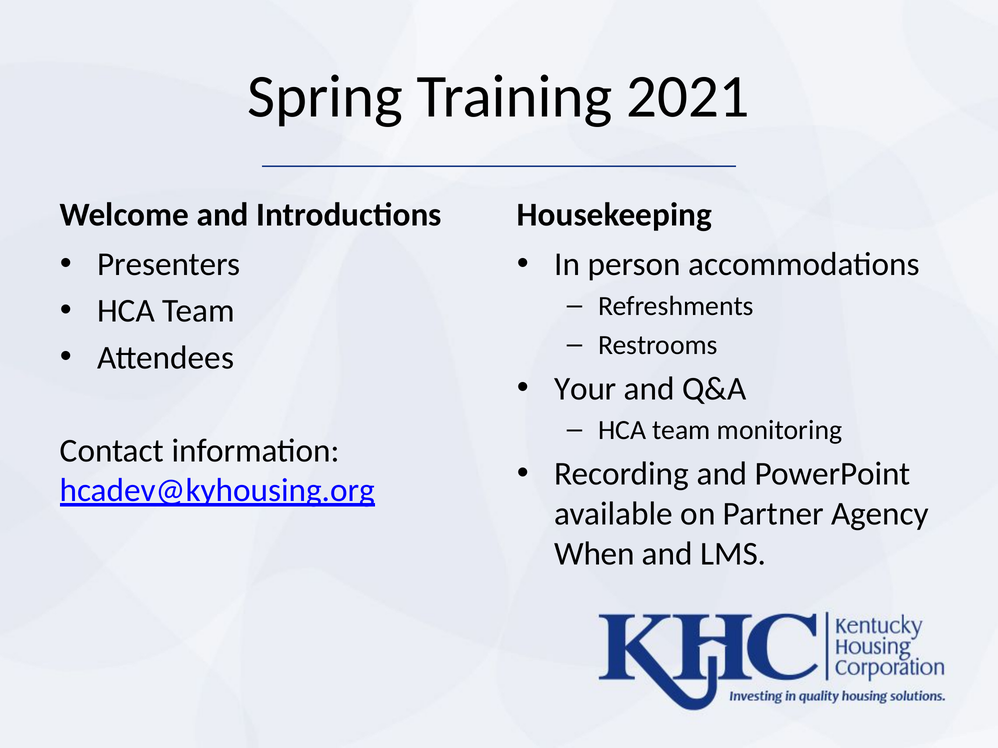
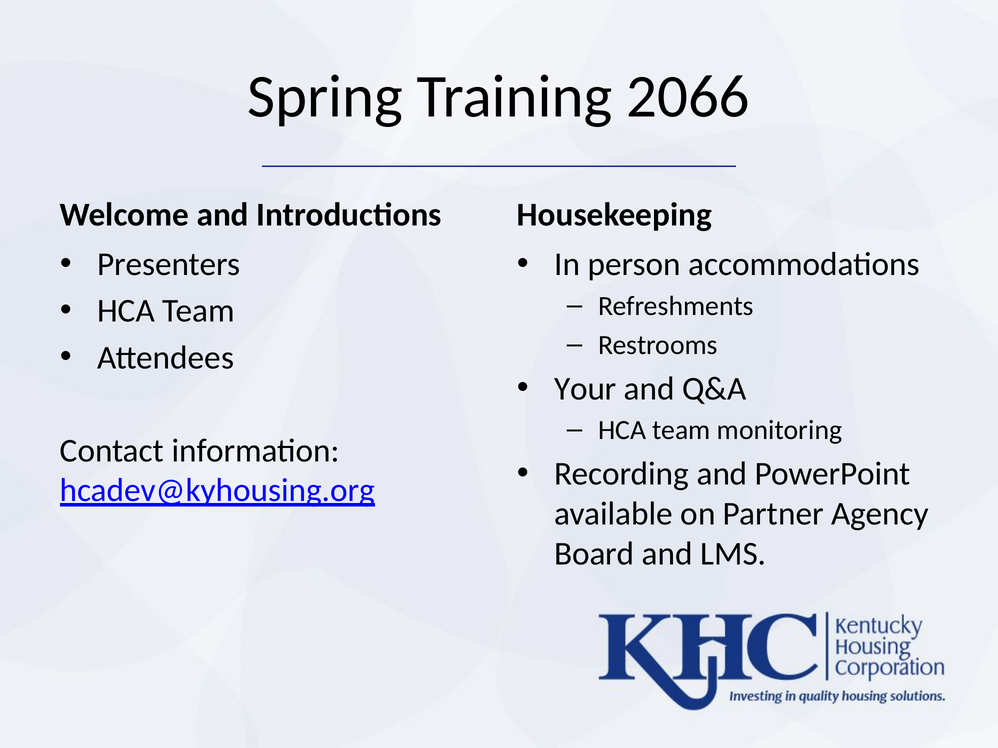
2021: 2021 -> 2066
When: When -> Board
